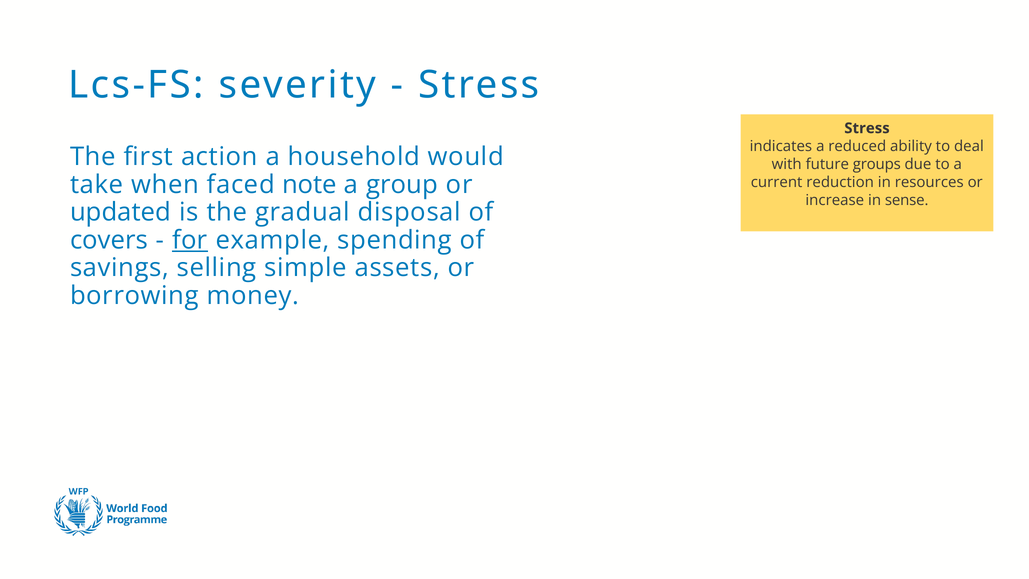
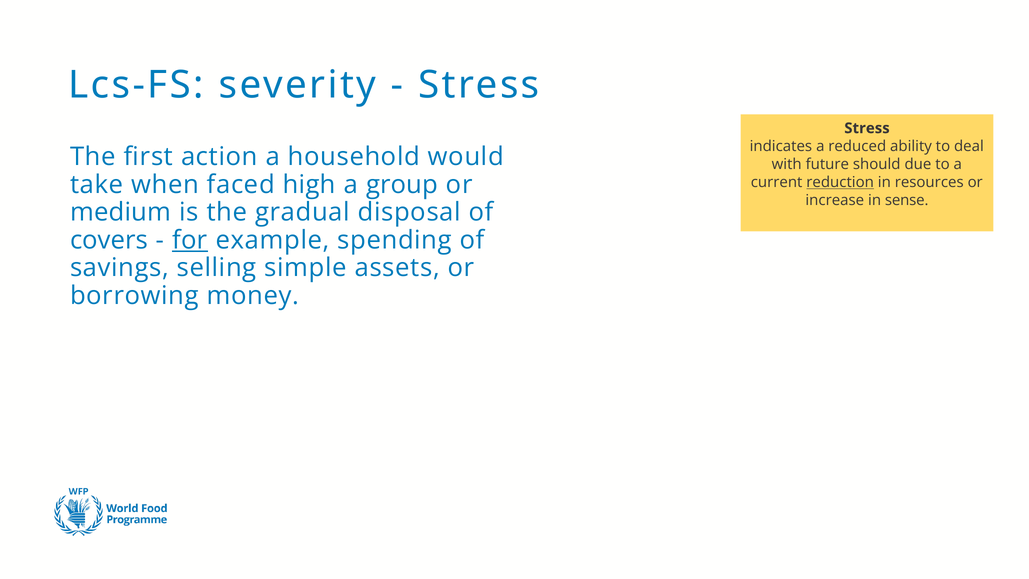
groups: groups -> should
note: note -> high
reduction underline: none -> present
updated: updated -> medium
